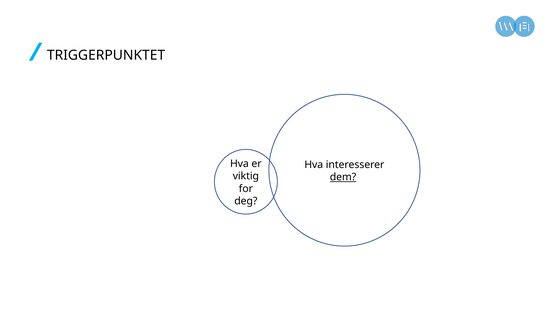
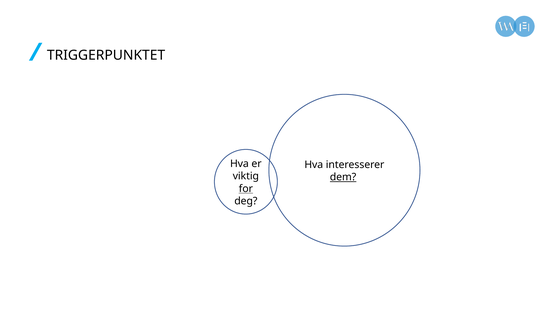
for underline: none -> present
